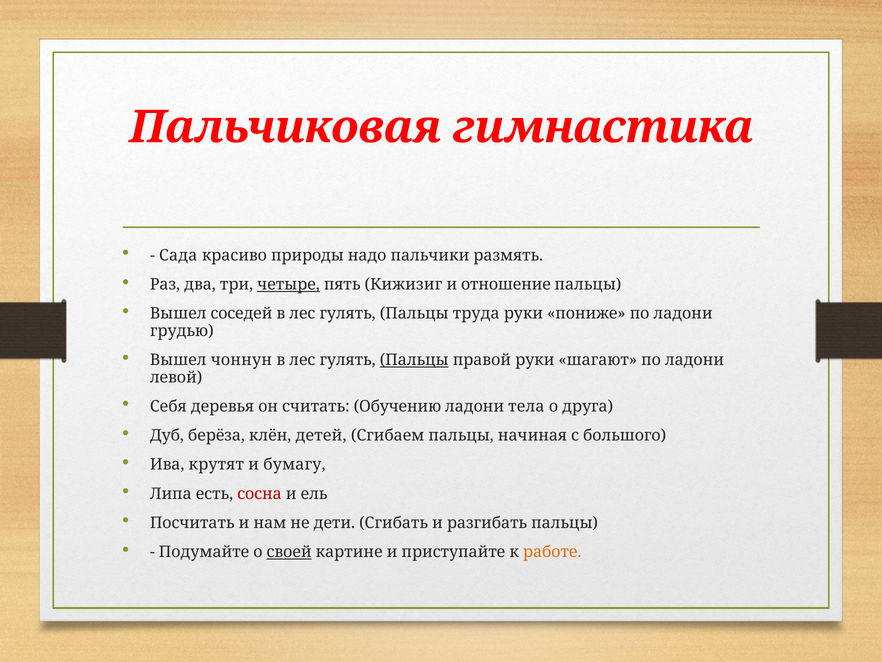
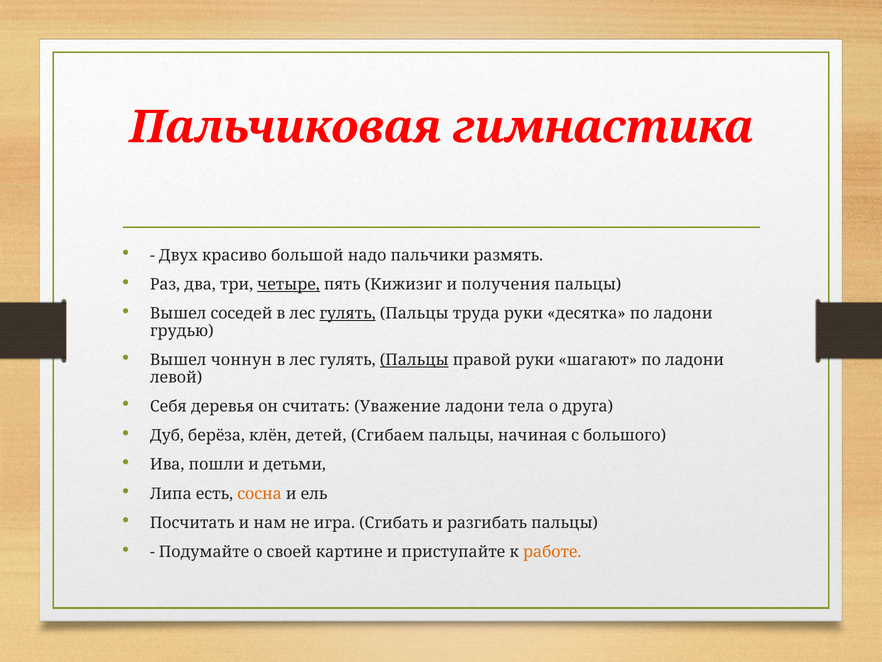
Сада: Сада -> Двух
природы: природы -> большой
отношение: отношение -> получения
гулять at (348, 313) underline: none -> present
пониже: пониже -> десятка
Обучению: Обучению -> Уважение
крутят: крутят -> пошли
бумагу: бумагу -> детьми
сосна colour: red -> orange
дети: дети -> игра
своей underline: present -> none
